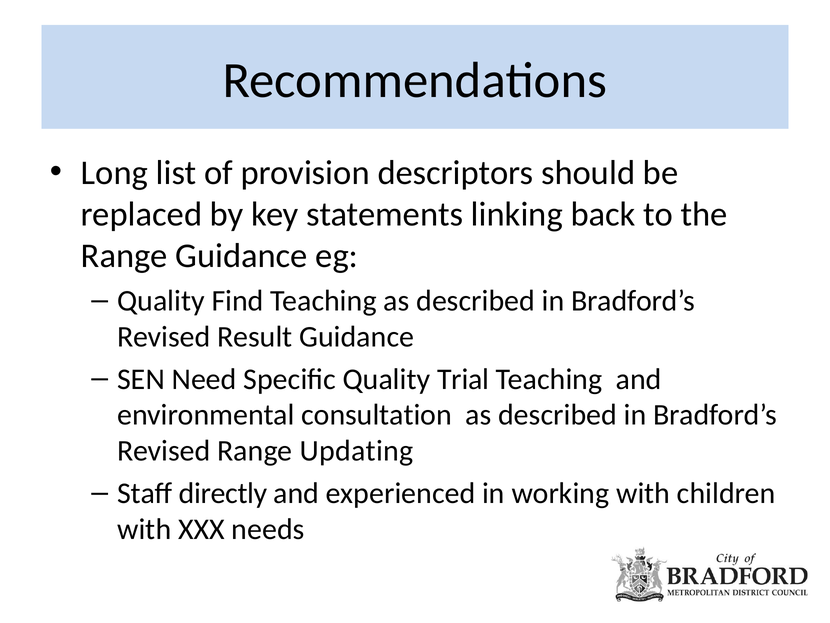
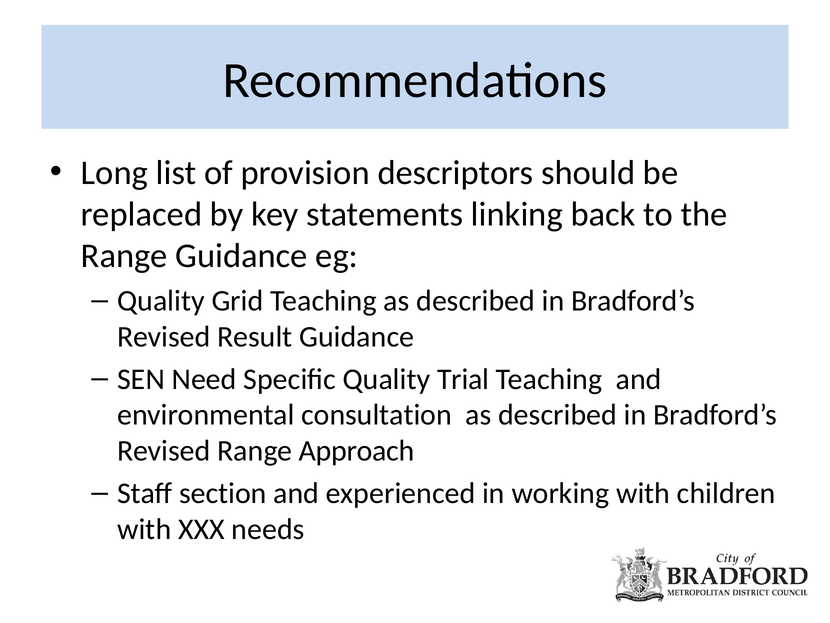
Find: Find -> Grid
Updating: Updating -> Approach
directly: directly -> section
